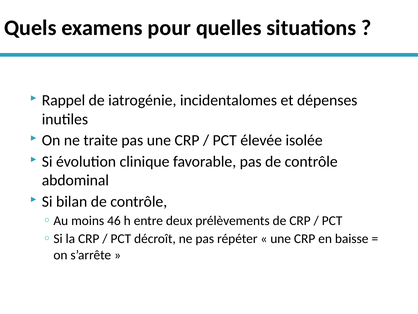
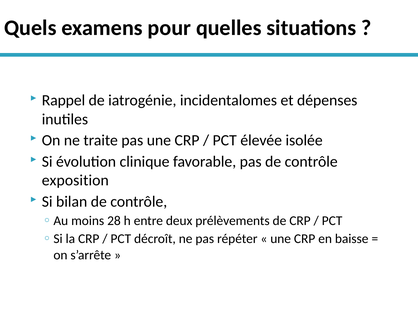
abdominal: abdominal -> exposition
46: 46 -> 28
